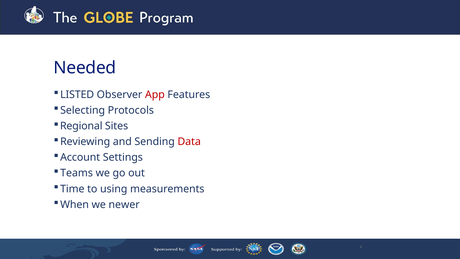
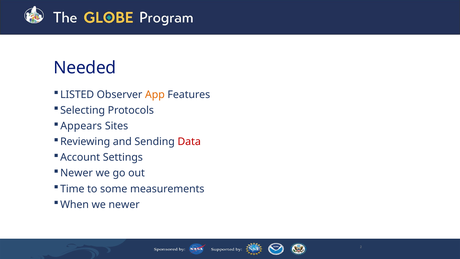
App colour: red -> orange
Regional: Regional -> Appears
Teams at (77, 173): Teams -> Newer
using: using -> some
